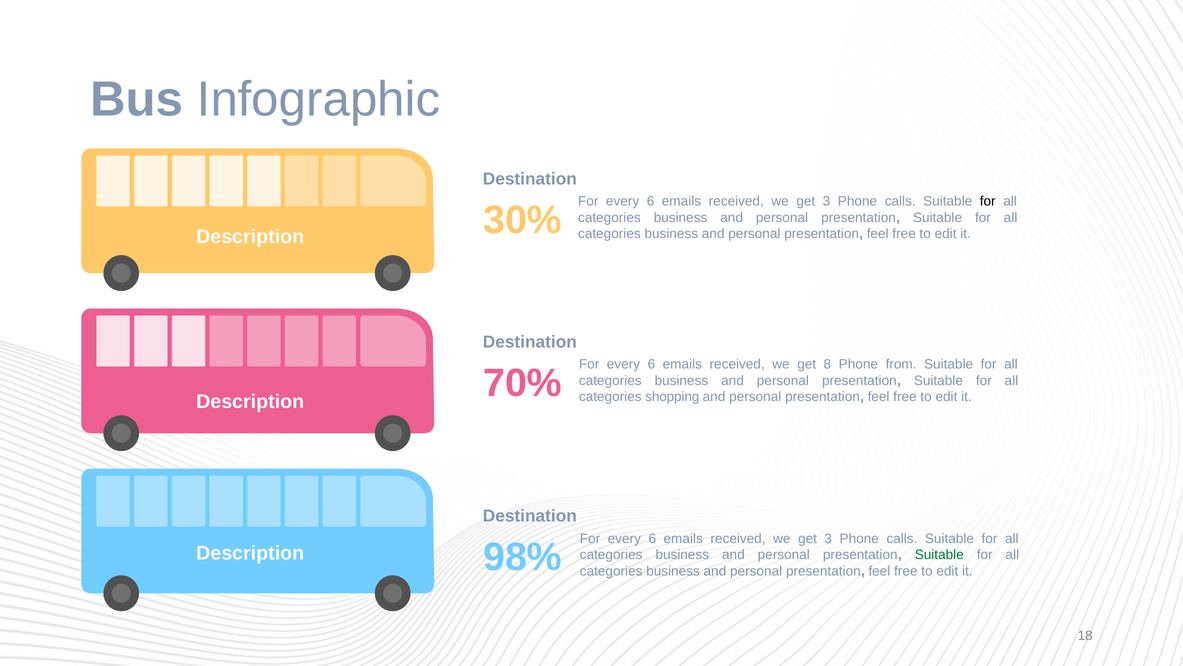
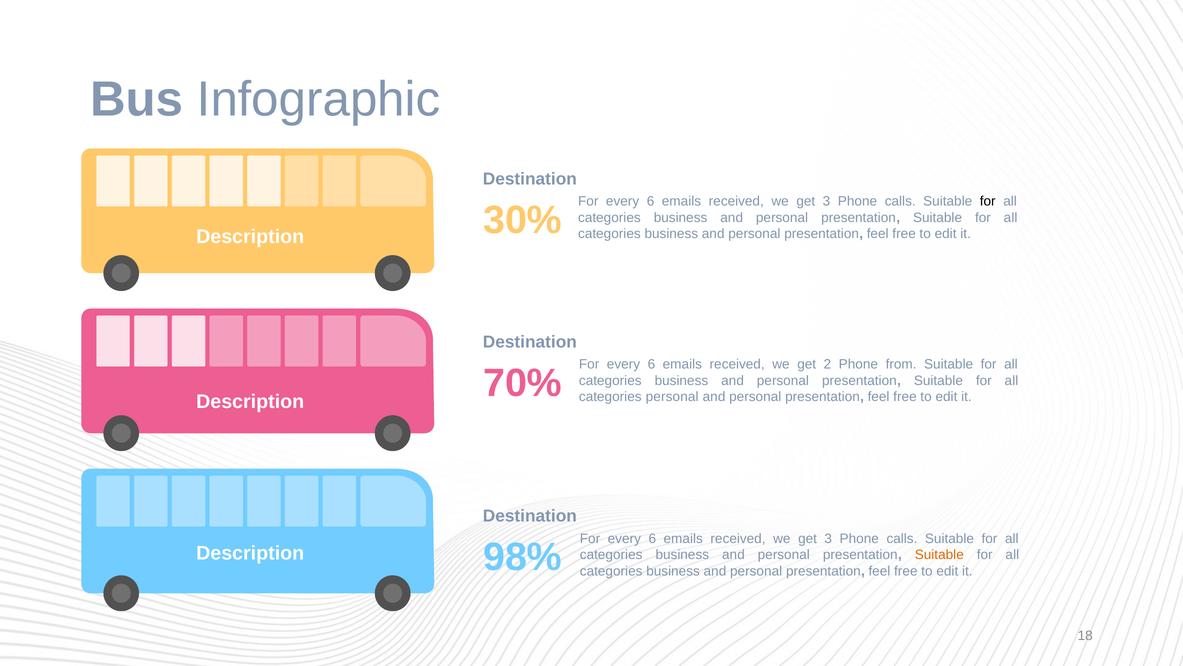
8: 8 -> 2
categories shopping: shopping -> personal
Suitable at (939, 554) colour: green -> orange
